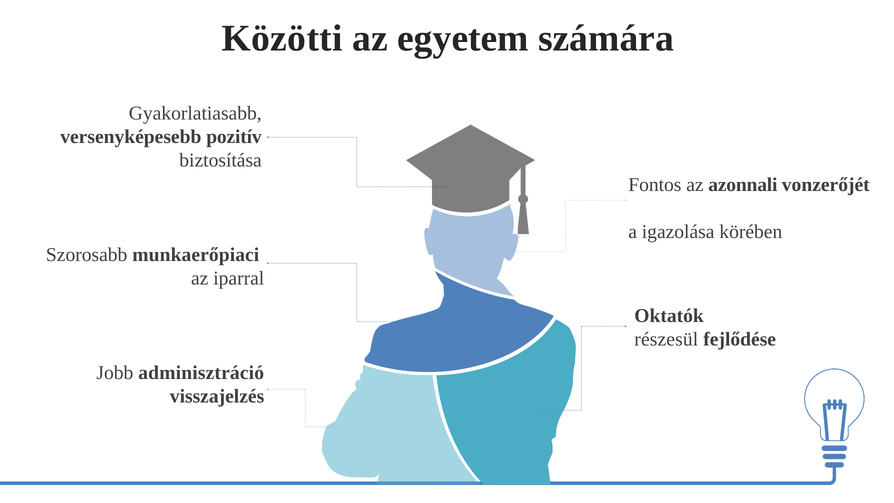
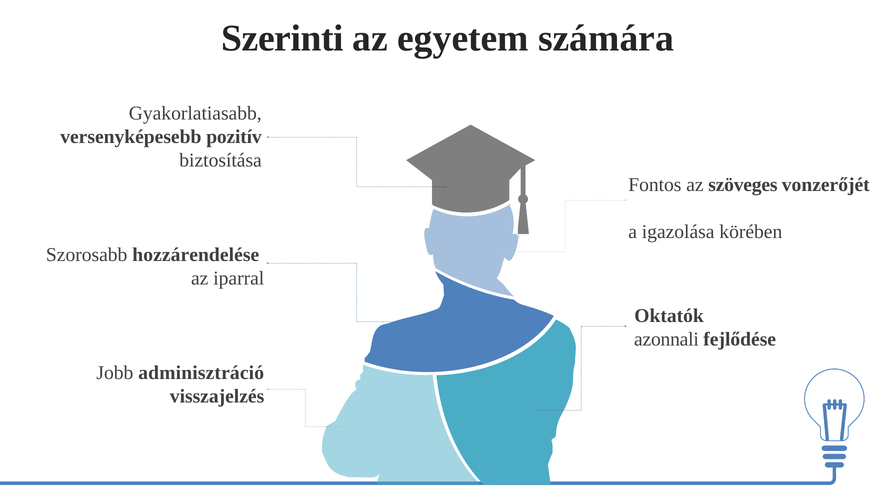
Közötti: Közötti -> Szerinti
azonnali: azonnali -> szöveges
munkaerőpiaci: munkaerőpiaci -> hozzárendelése
részesül: részesül -> azonnali
